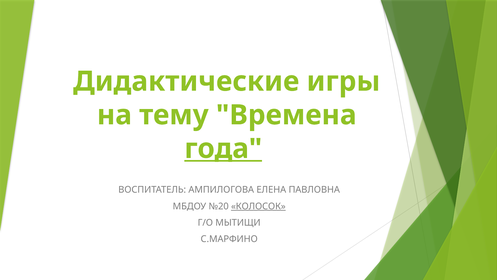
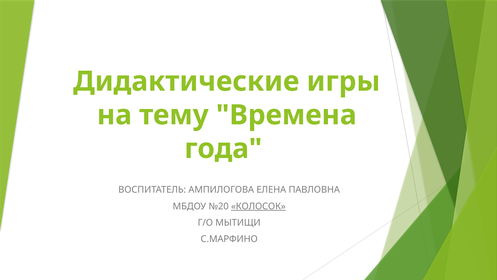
года underline: present -> none
